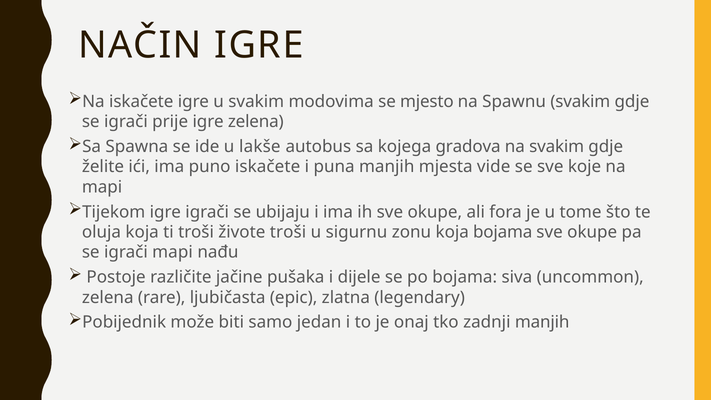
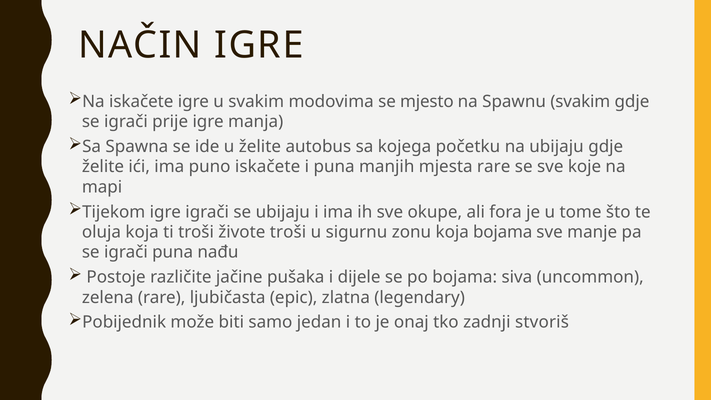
igre zelena: zelena -> manja
u lakše: lakše -> želite
gradova: gradova -> početku
na svakim: svakim -> ubijaju
mjesta vide: vide -> rare
okupe at (592, 232): okupe -> manje
igrači mapi: mapi -> puna
zadnji manjih: manjih -> stvoriš
